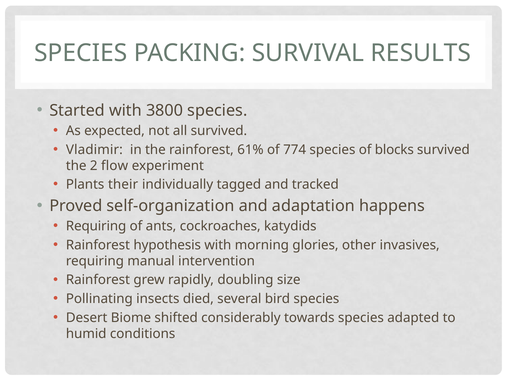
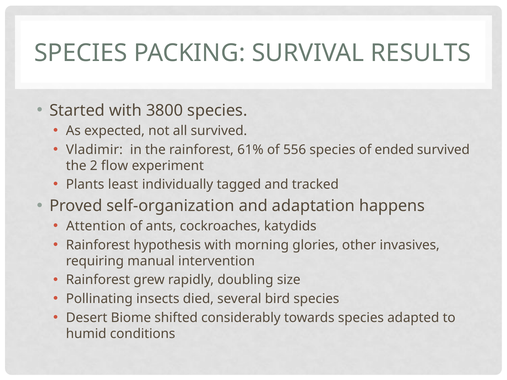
774: 774 -> 556
blocks: blocks -> ended
their: their -> least
Requiring at (96, 226): Requiring -> Attention
